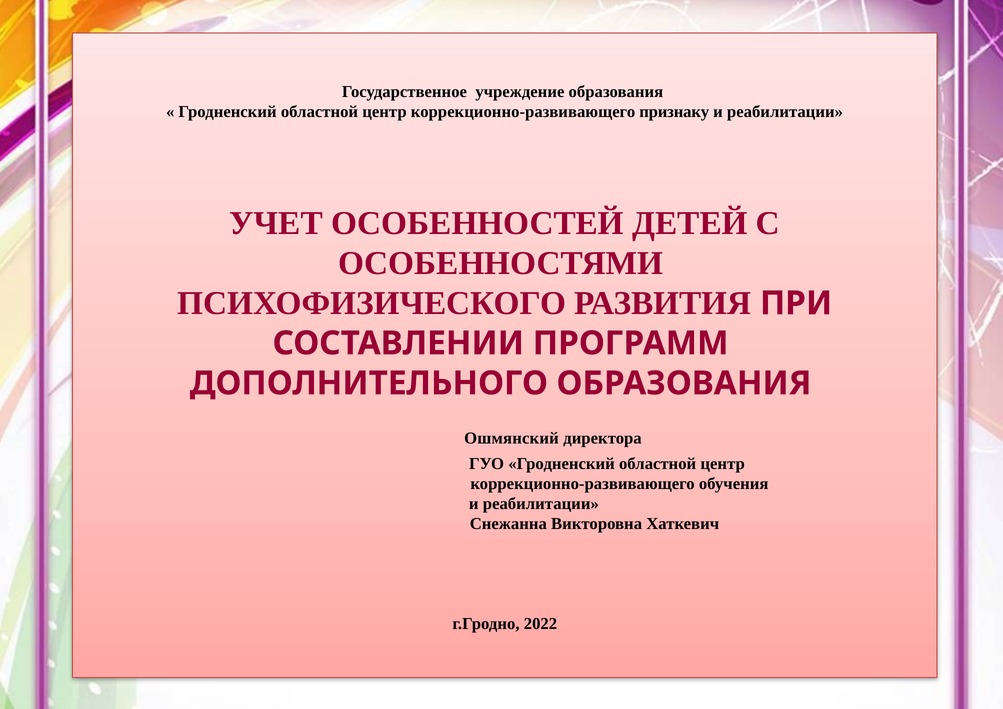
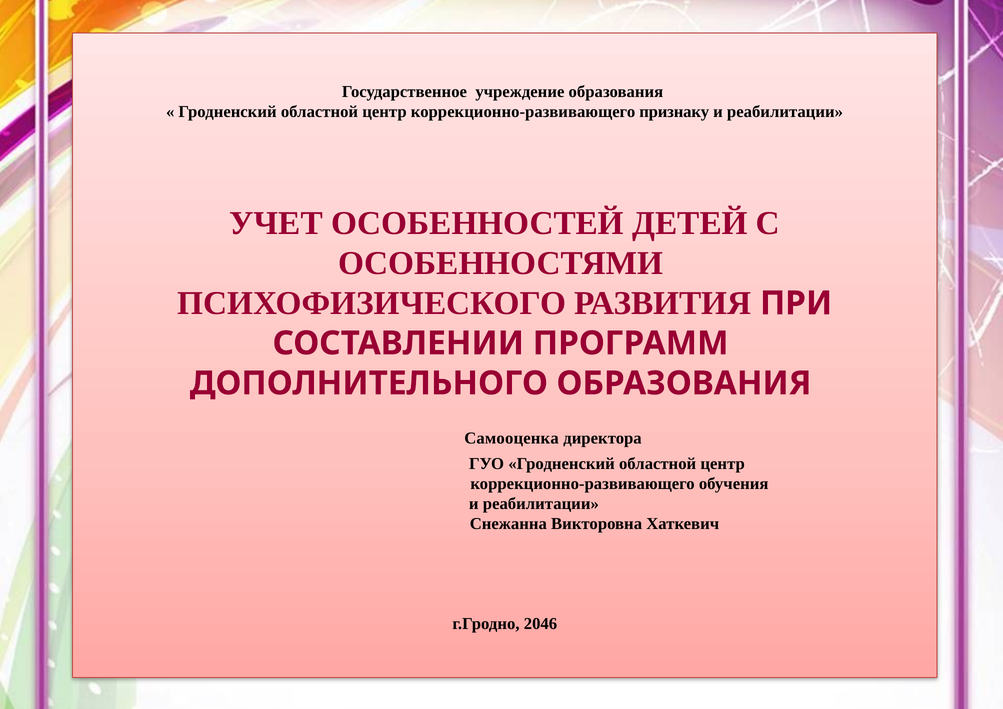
Ошмянский: Ошмянский -> Самооценка
2022: 2022 -> 2046
